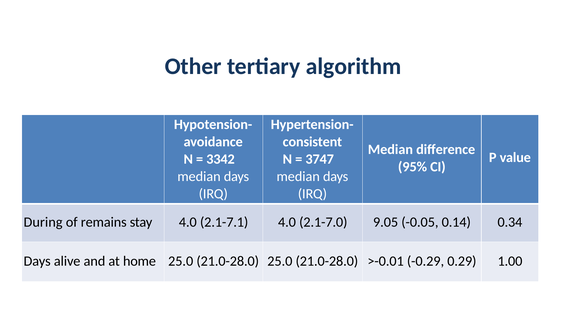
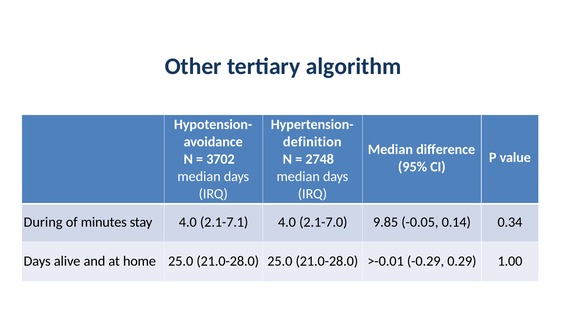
consistent: consistent -> definition
3342: 3342 -> 3702
3747: 3747 -> 2748
remains: remains -> minutes
9.05: 9.05 -> 9.85
